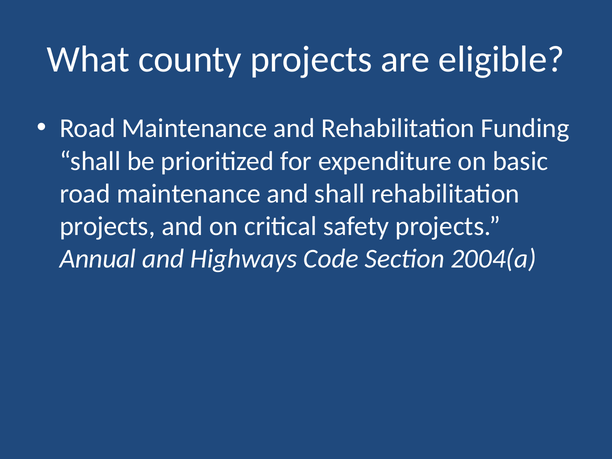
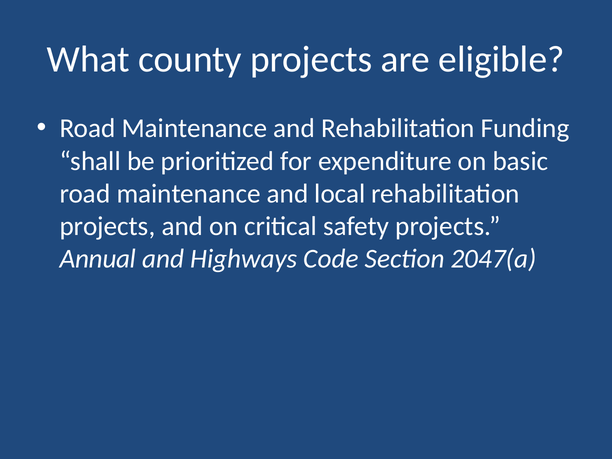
and shall: shall -> local
2004(a: 2004(a -> 2047(a
